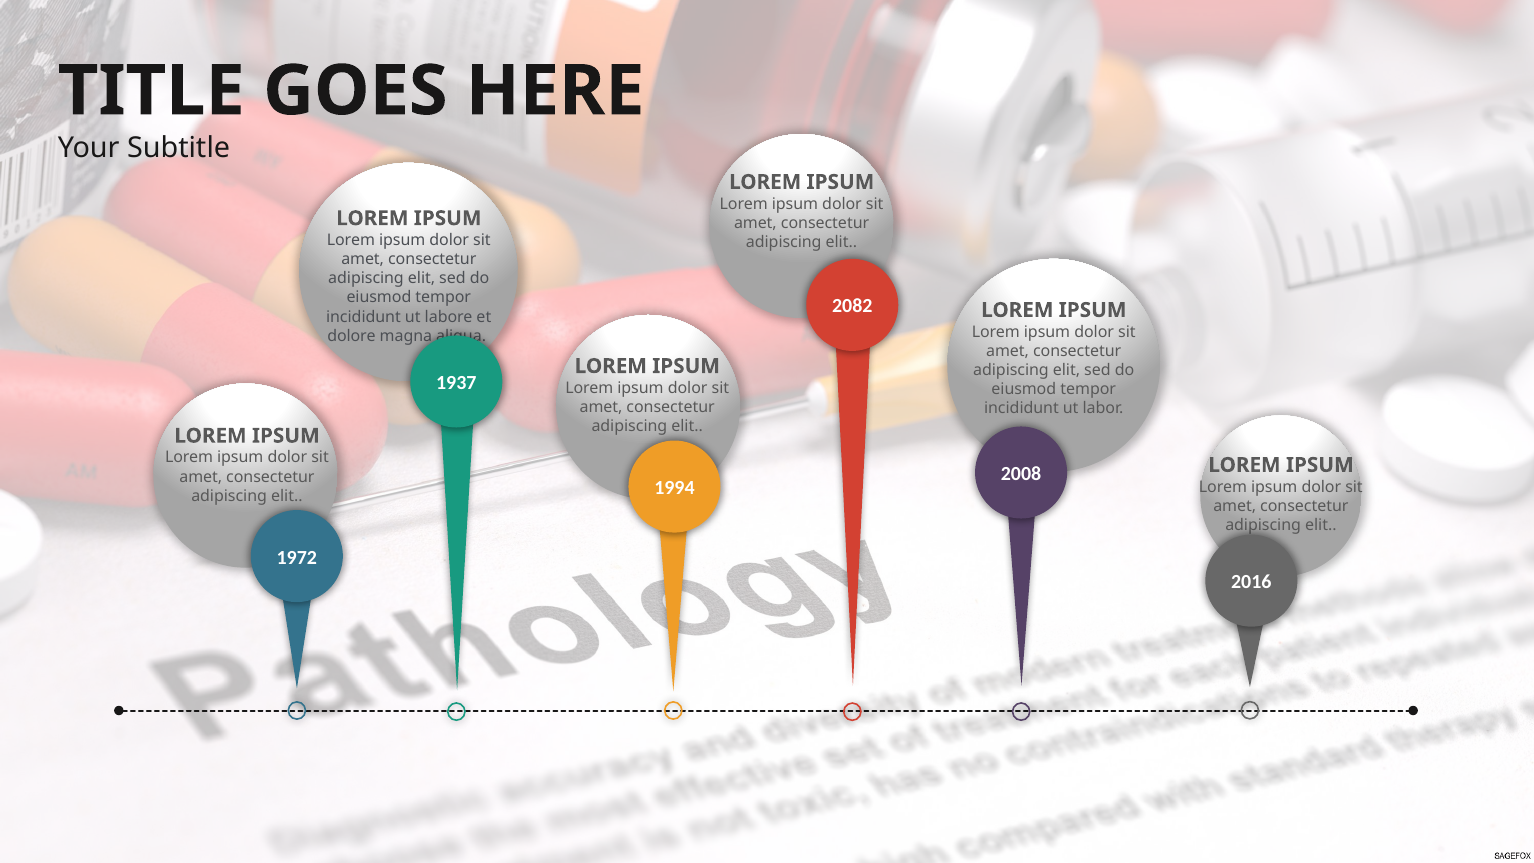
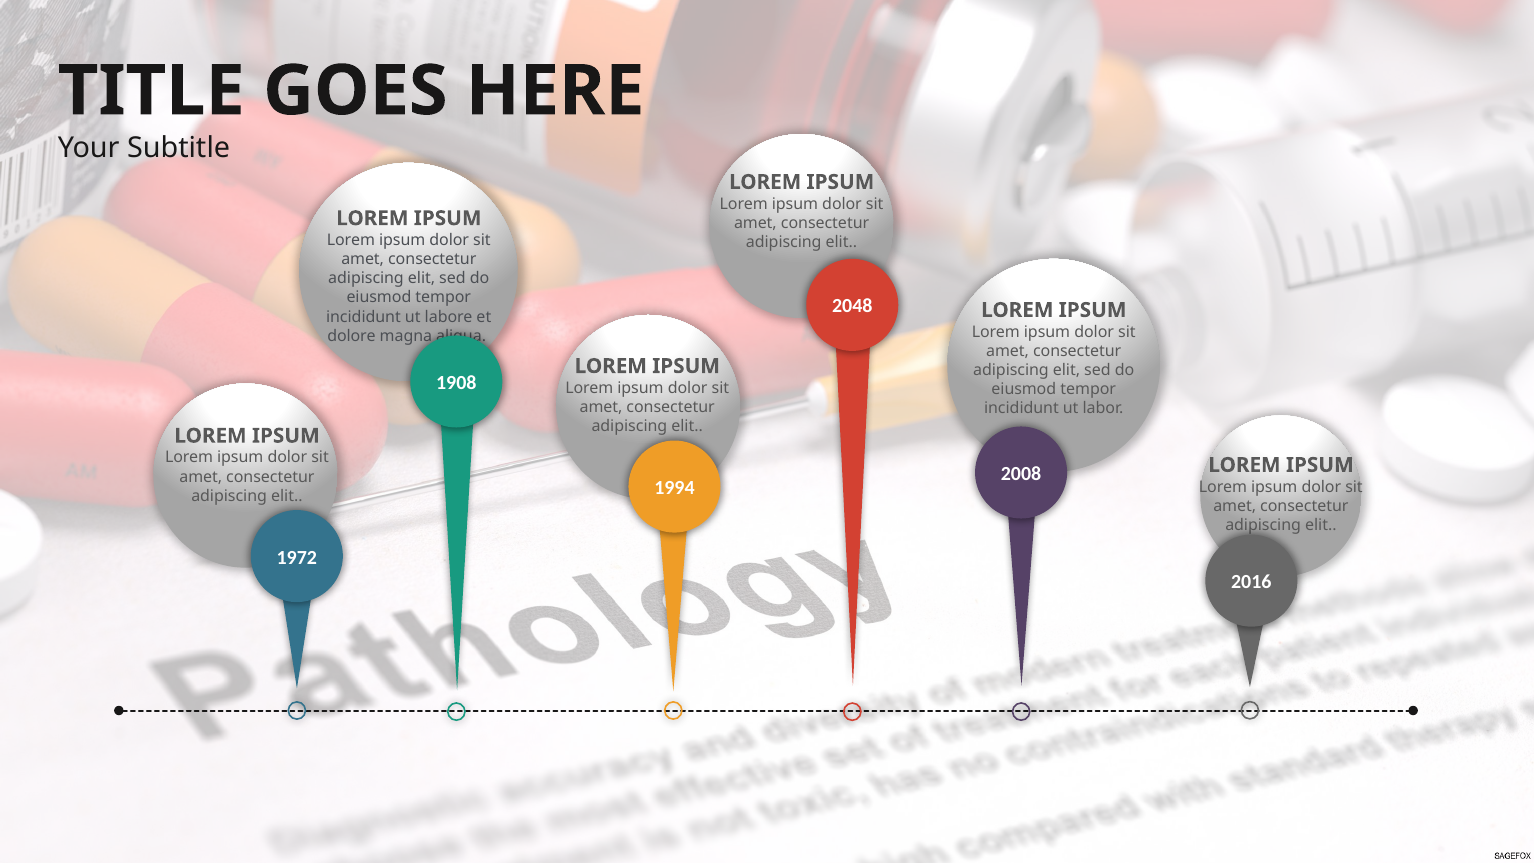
2082: 2082 -> 2048
1937: 1937 -> 1908
